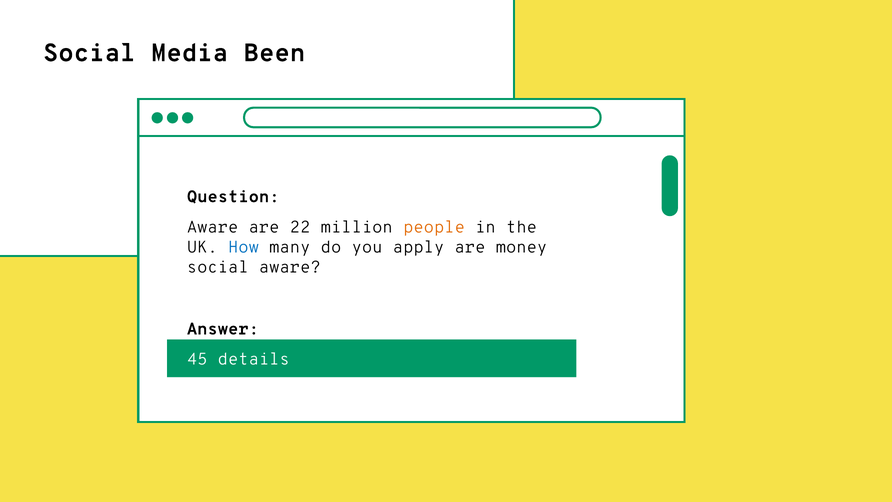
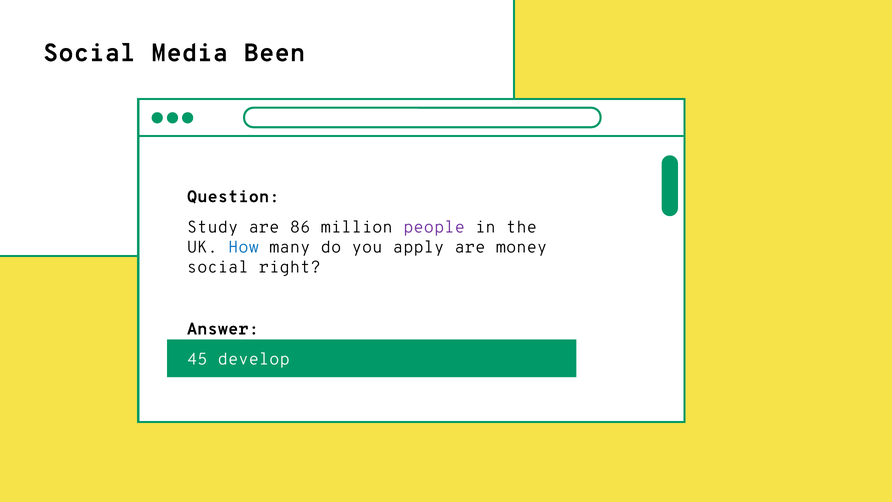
Aware at (213, 227): Aware -> Study
22: 22 -> 86
people colour: orange -> purple
social aware: aware -> right
details: details -> develop
